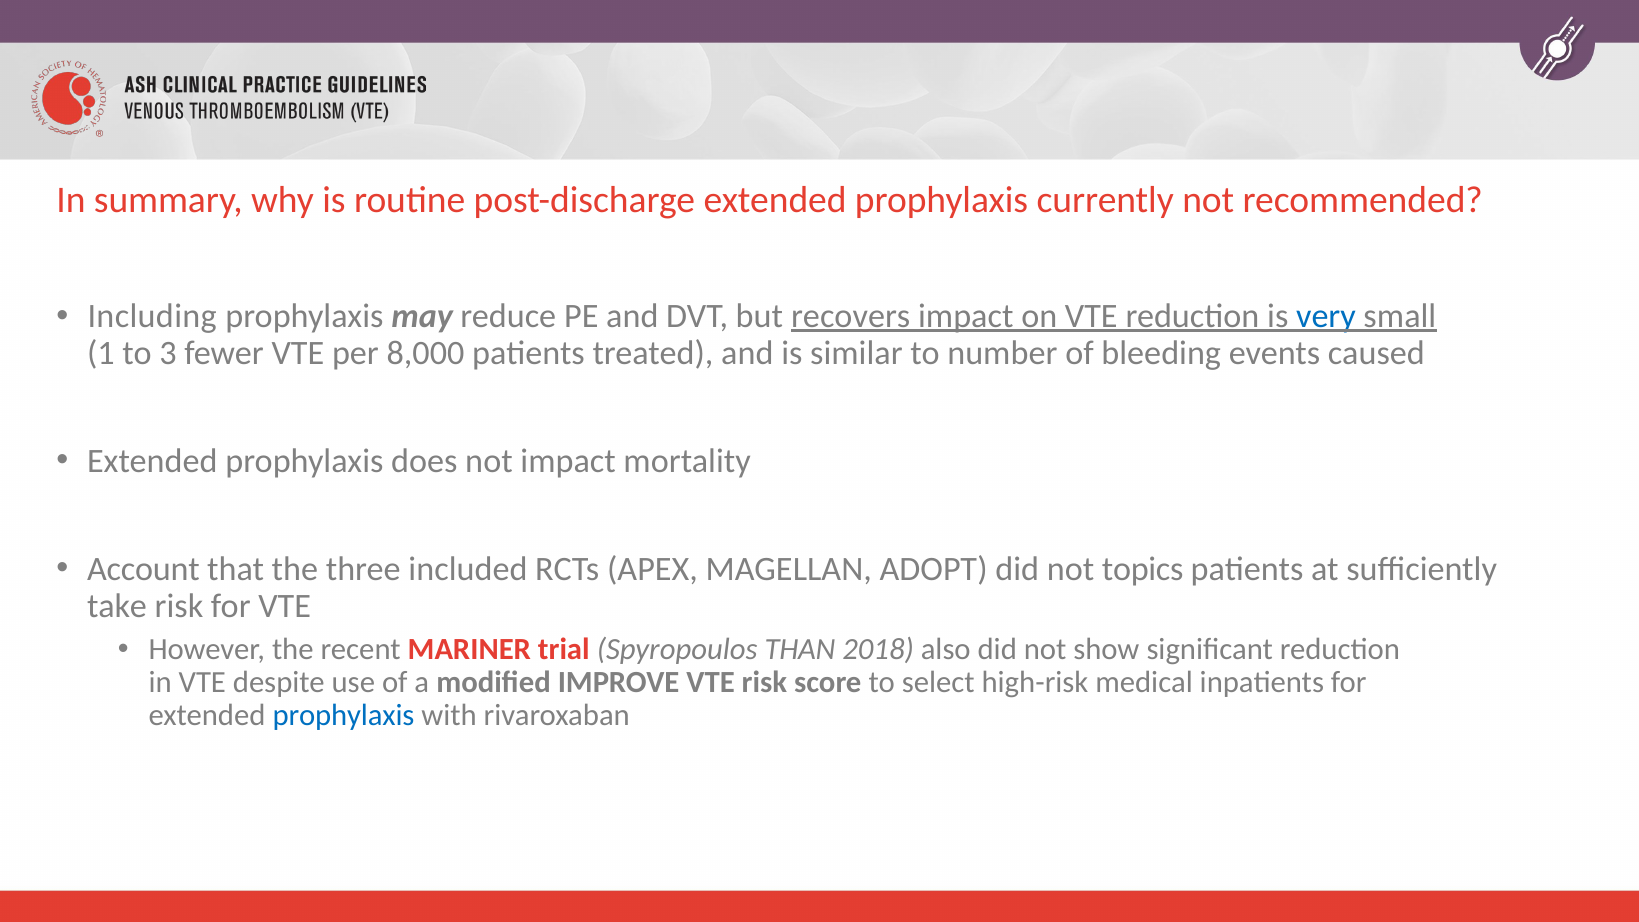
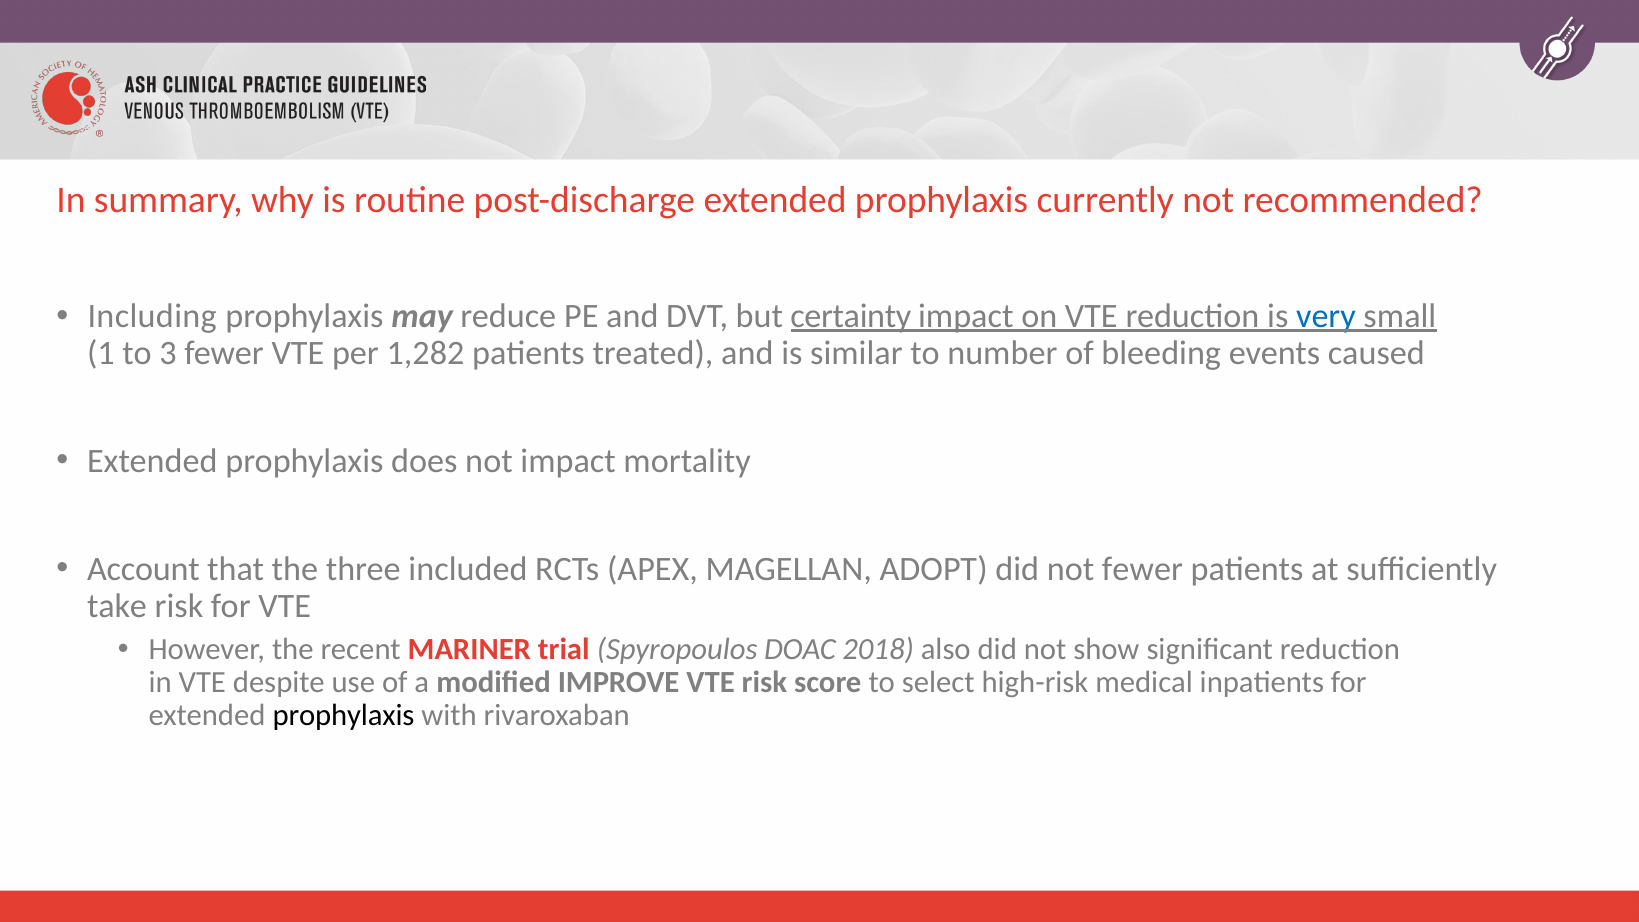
recovers: recovers -> certainty
8,000: 8,000 -> 1,282
not topics: topics -> fewer
THAN: THAN -> DOAC
prophylaxis at (344, 716) colour: blue -> black
